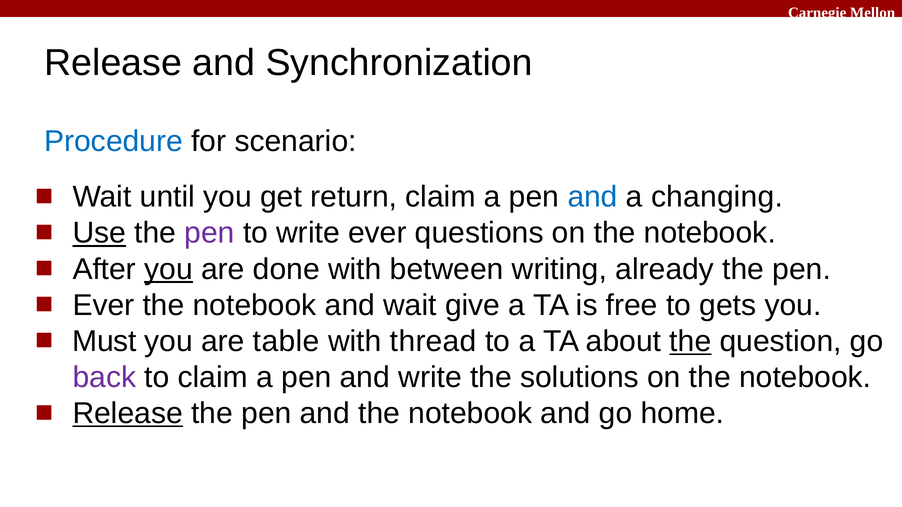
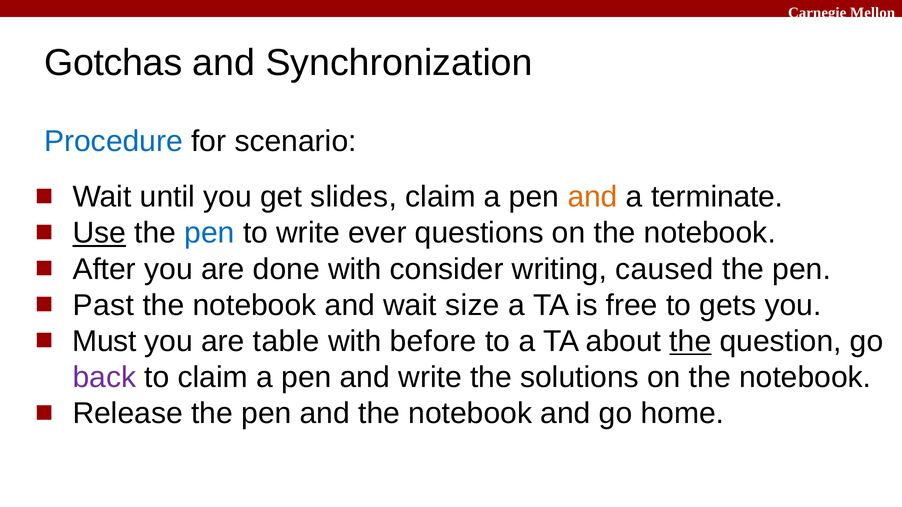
Release at (113, 63): Release -> Gotchas
return: return -> slides
and at (593, 197) colour: blue -> orange
changing: changing -> terminate
pen at (210, 233) colour: purple -> blue
you at (169, 269) underline: present -> none
between: between -> consider
already: already -> caused
Ever at (103, 305): Ever -> Past
give: give -> size
thread: thread -> before
Release at (128, 414) underline: present -> none
